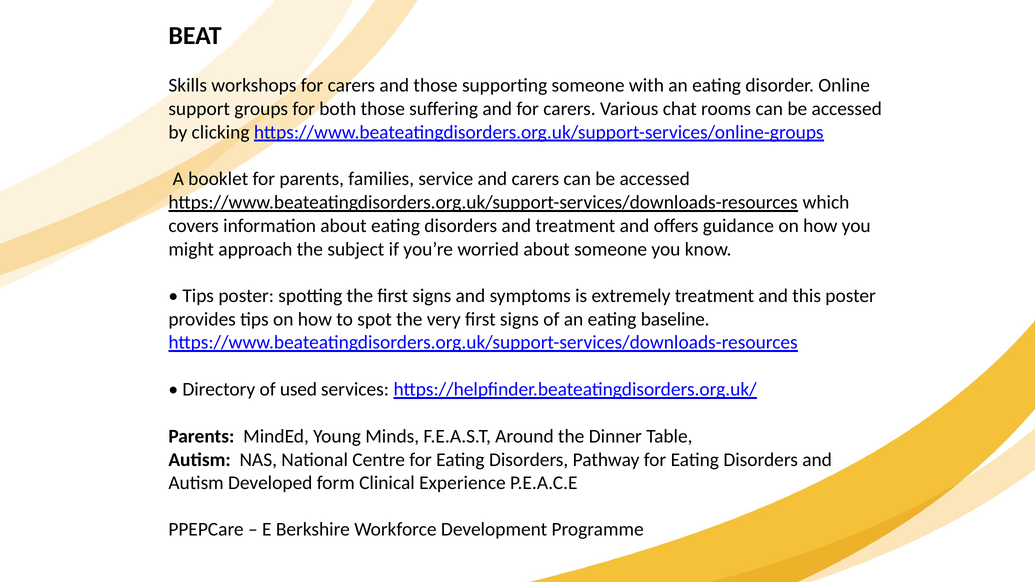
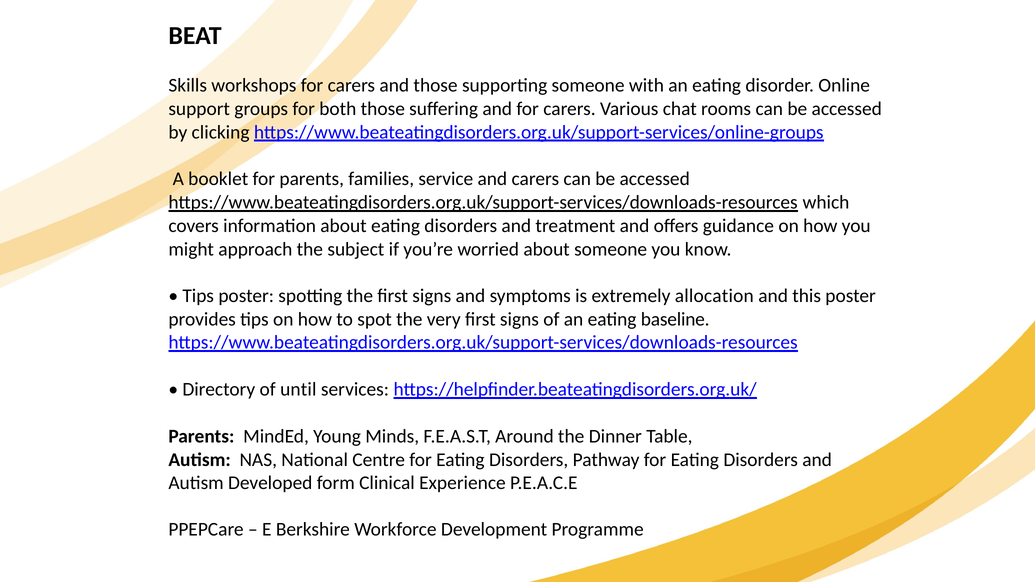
extremely treatment: treatment -> allocation
used: used -> until
